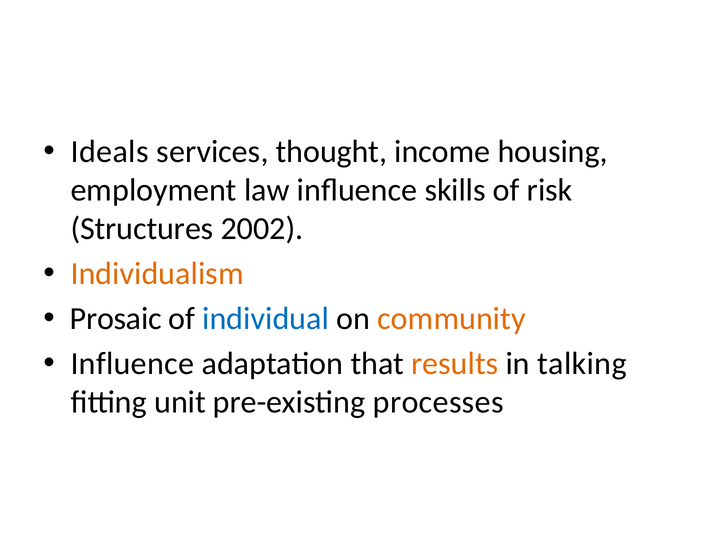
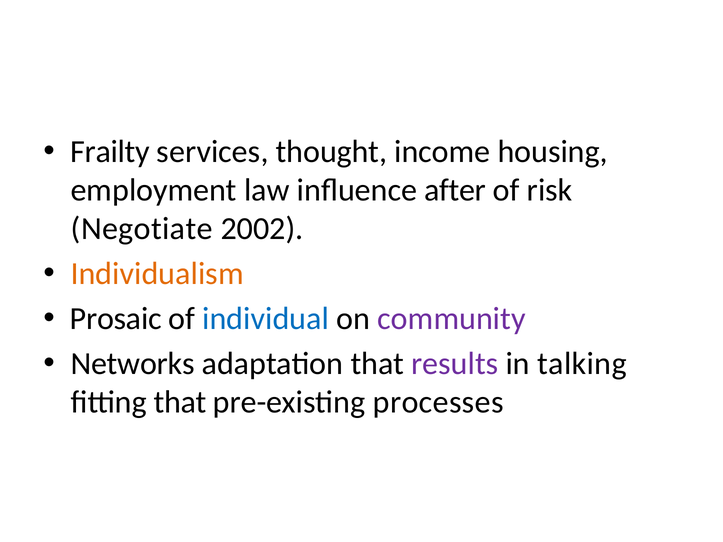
Ideals: Ideals -> Frailty
skills: skills -> after
Structures: Structures -> Negotiate
community colour: orange -> purple
Influence at (132, 364): Influence -> Networks
results colour: orange -> purple
fitting unit: unit -> that
